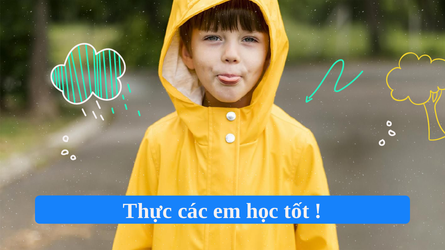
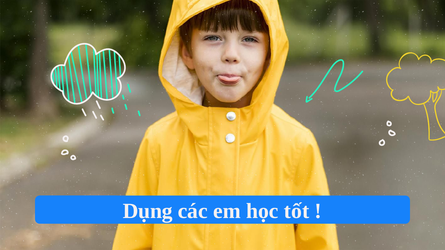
Thực: Thực -> Dụng
